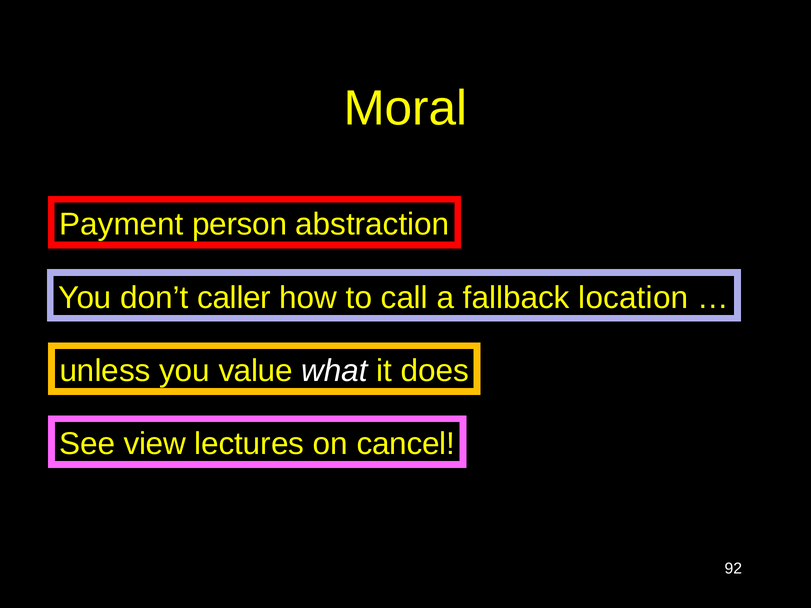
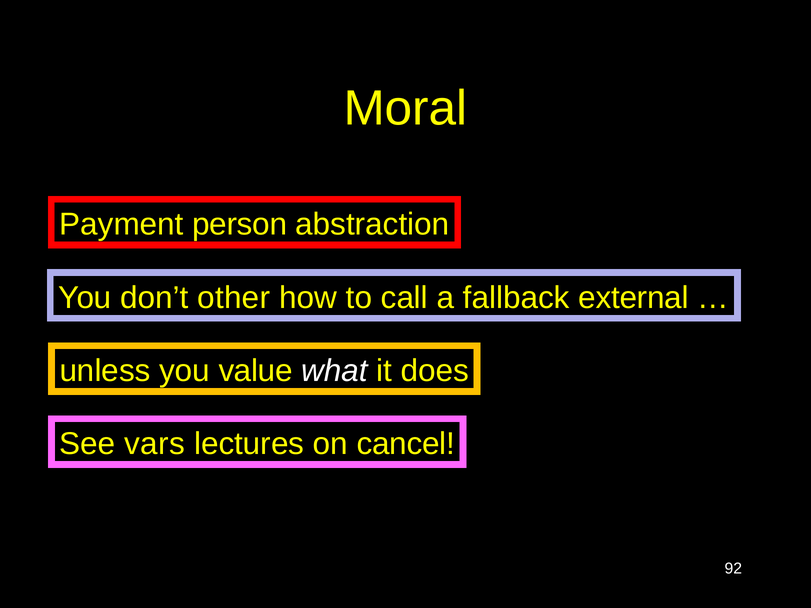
caller: caller -> other
location: location -> external
view: view -> vars
